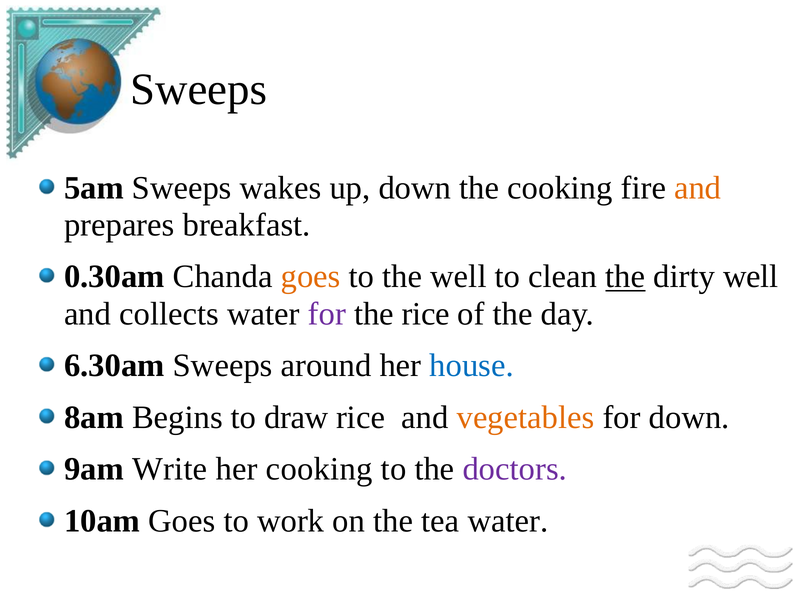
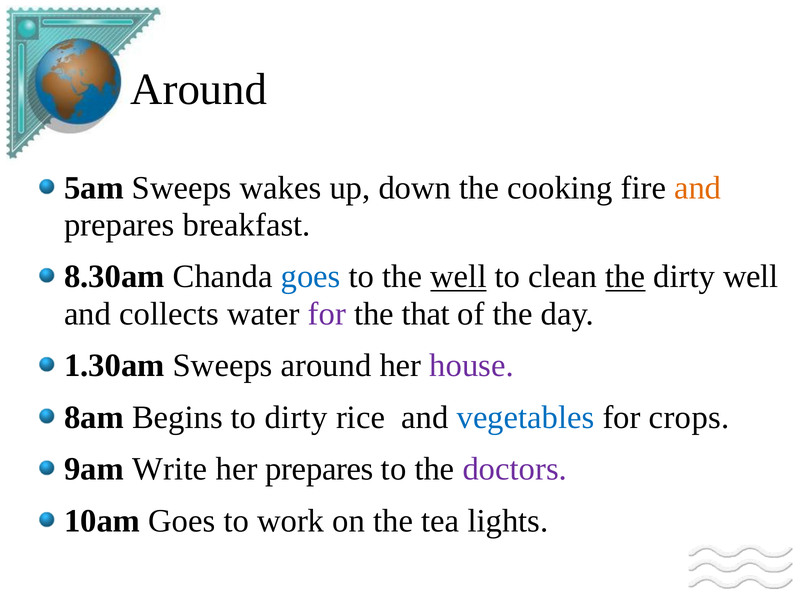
Sweeps at (199, 90): Sweeps -> Around
0.30am: 0.30am -> 8.30am
goes at (311, 277) colour: orange -> blue
well at (458, 277) underline: none -> present
the rice: rice -> that
6.30am: 6.30am -> 1.30am
house colour: blue -> purple
to draw: draw -> dirty
vegetables colour: orange -> blue
for down: down -> crops
her cooking: cooking -> prepares
tea water: water -> lights
